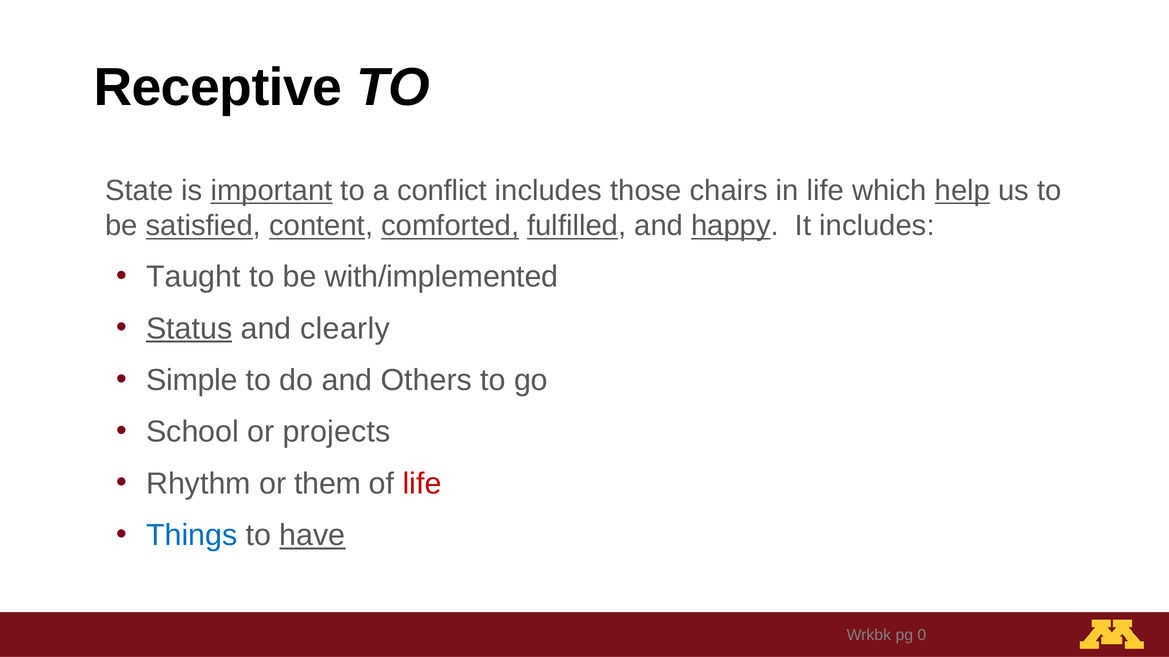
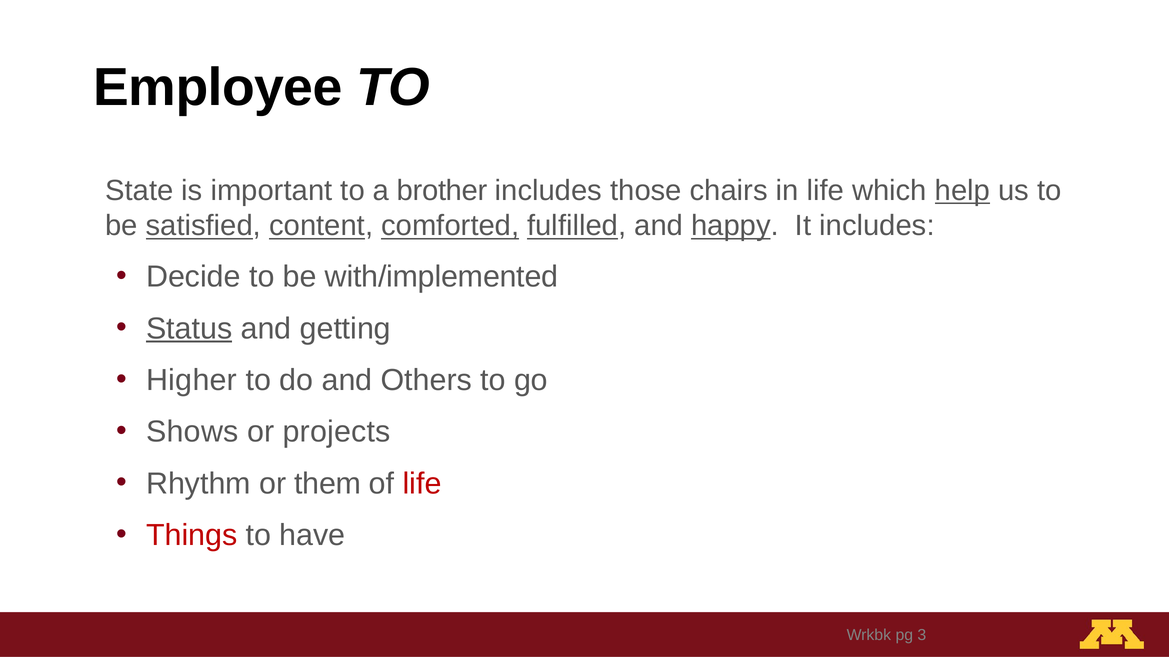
Receptive: Receptive -> Employee
important underline: present -> none
conflict: conflict -> brother
Taught: Taught -> Decide
clearly: clearly -> getting
Simple: Simple -> Higher
School: School -> Shows
Things colour: blue -> red
have underline: present -> none
0: 0 -> 3
